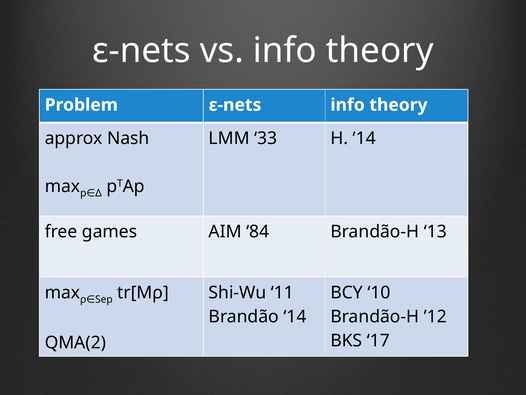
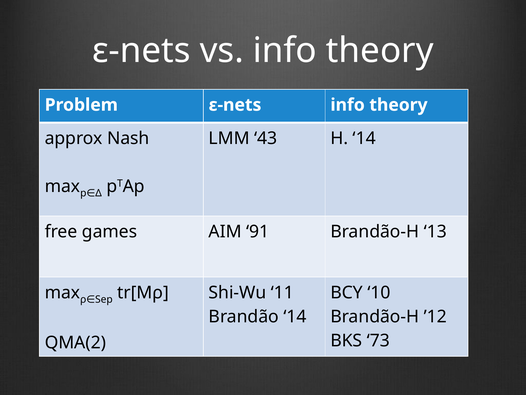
33: 33 -> 43
84: 84 -> 91
17: 17 -> 73
